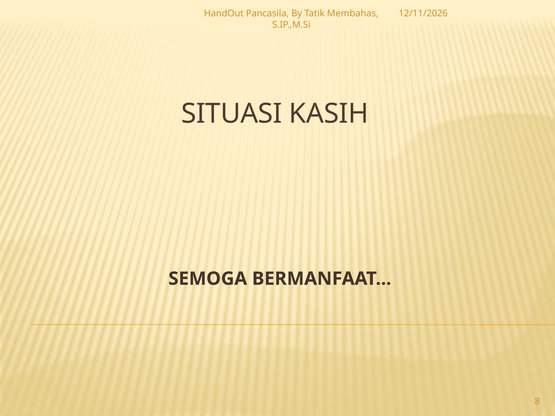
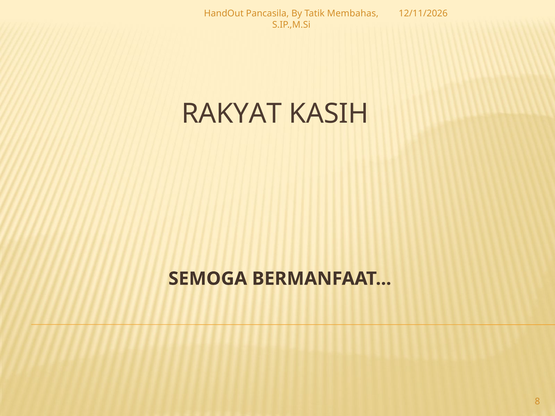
SITUASI: SITUASI -> RAKYAT
